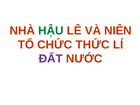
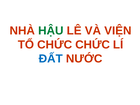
NIÊN: NIÊN -> VIỆN
CHỨC THỨC: THỨC -> CHỨC
ĐẤT colour: purple -> blue
